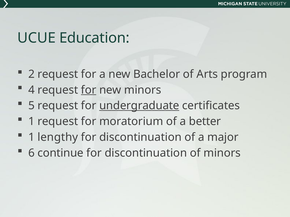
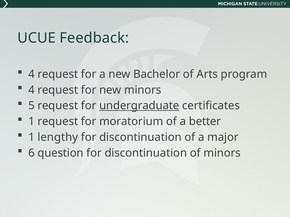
Education: Education -> Feedback
2 at (31, 74): 2 -> 4
for at (89, 90) underline: present -> none
continue: continue -> question
